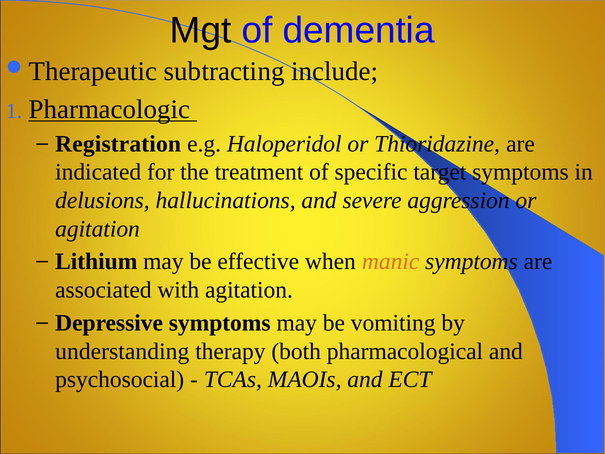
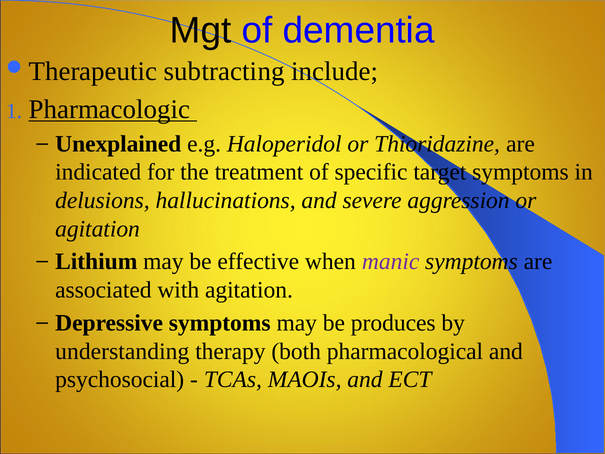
Registration: Registration -> Unexplained
manic colour: orange -> purple
vomiting: vomiting -> produces
